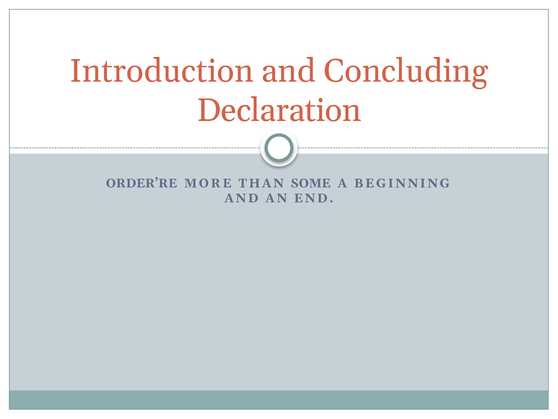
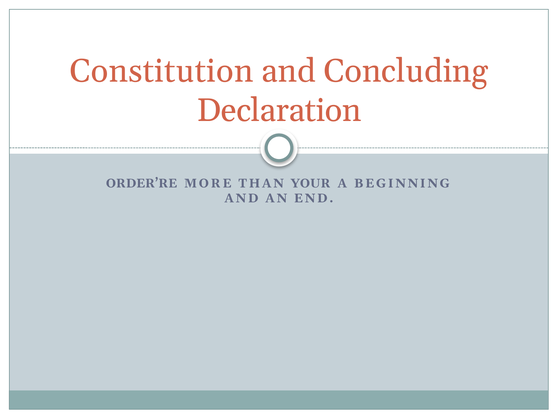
Introduction: Introduction -> Constitution
SOME: SOME -> YOUR
